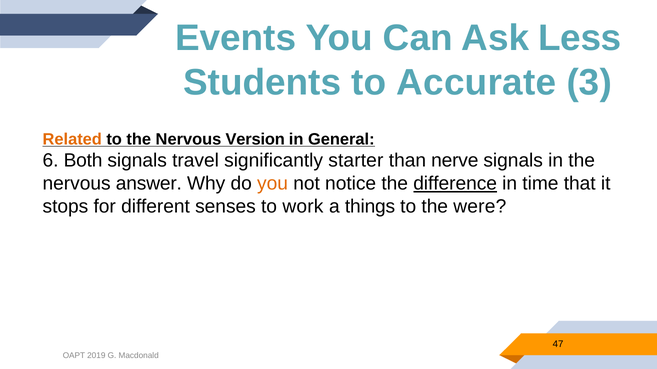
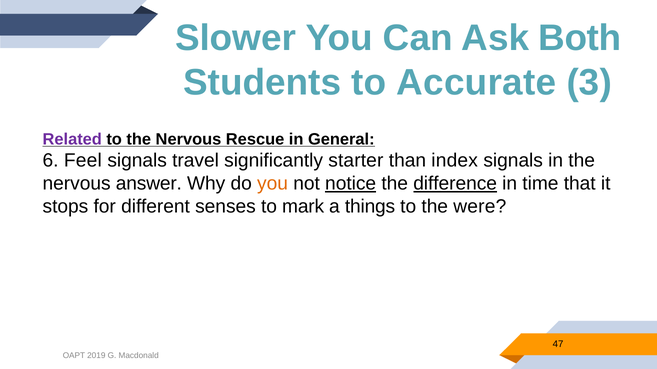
Events: Events -> Slower
Less: Less -> Both
Related colour: orange -> purple
Version: Version -> Rescue
Both: Both -> Feel
nerve: nerve -> index
notice underline: none -> present
work: work -> mark
